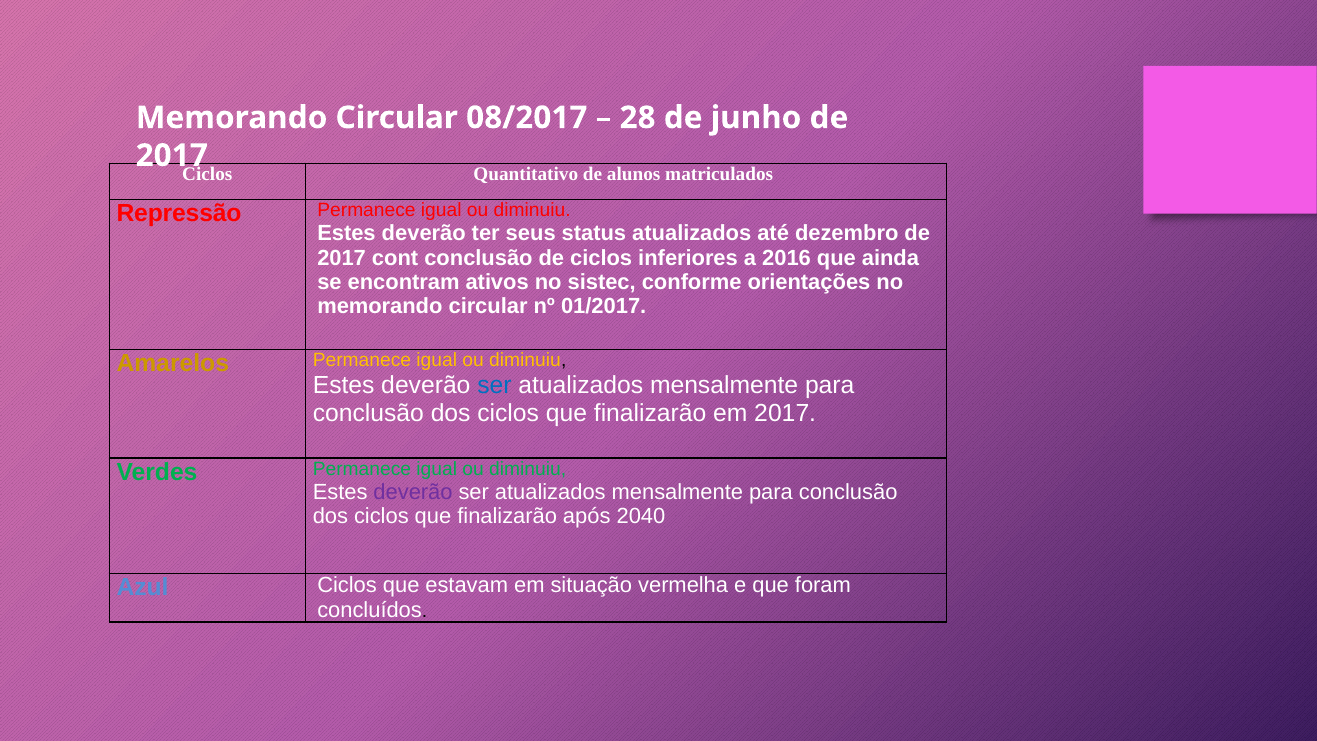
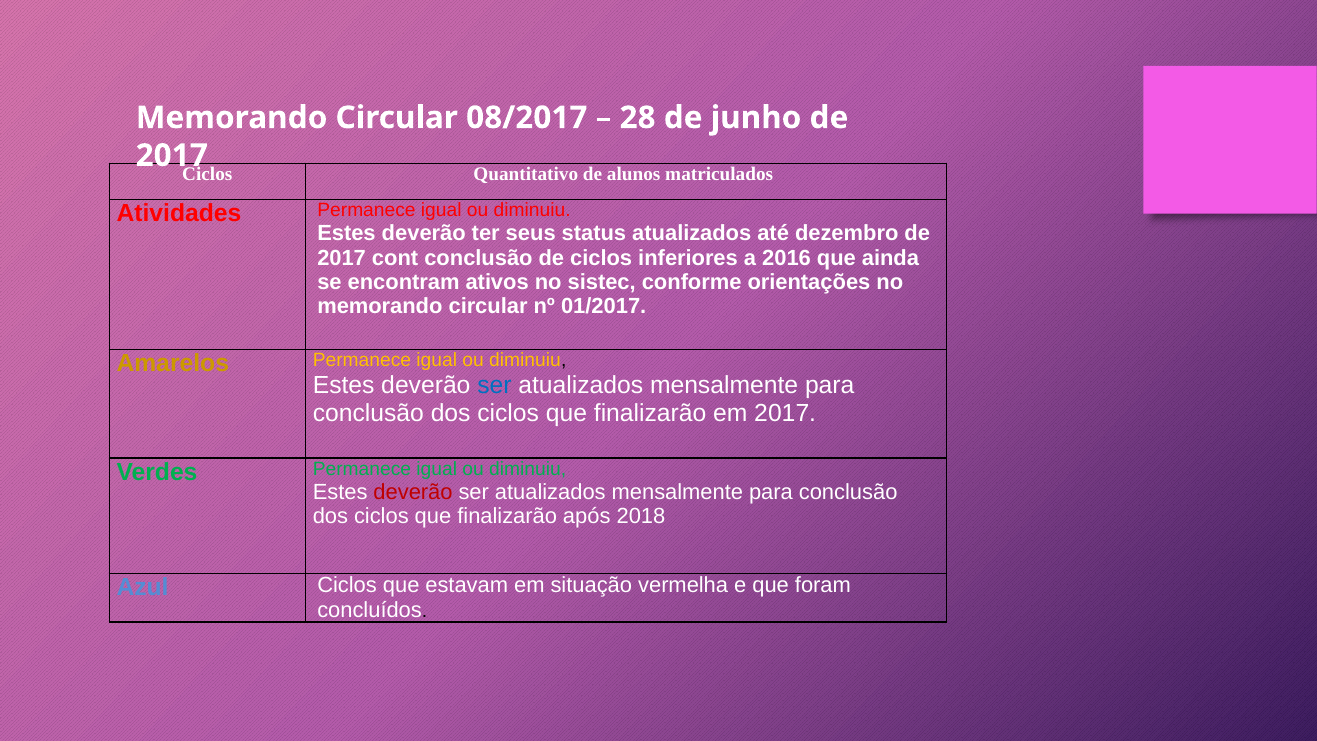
Repressão: Repressão -> Atividades
deverão at (413, 492) colour: purple -> red
2040: 2040 -> 2018
